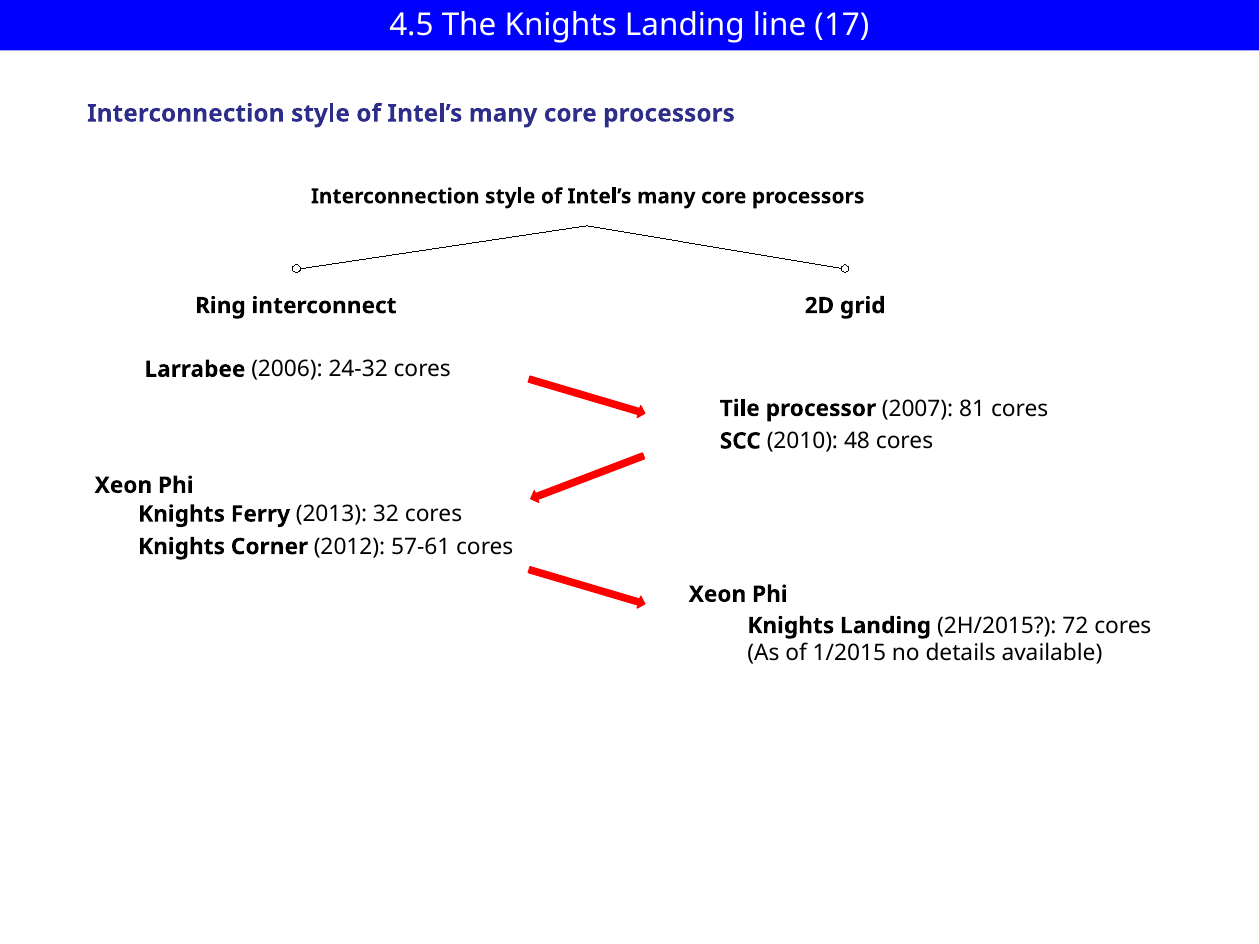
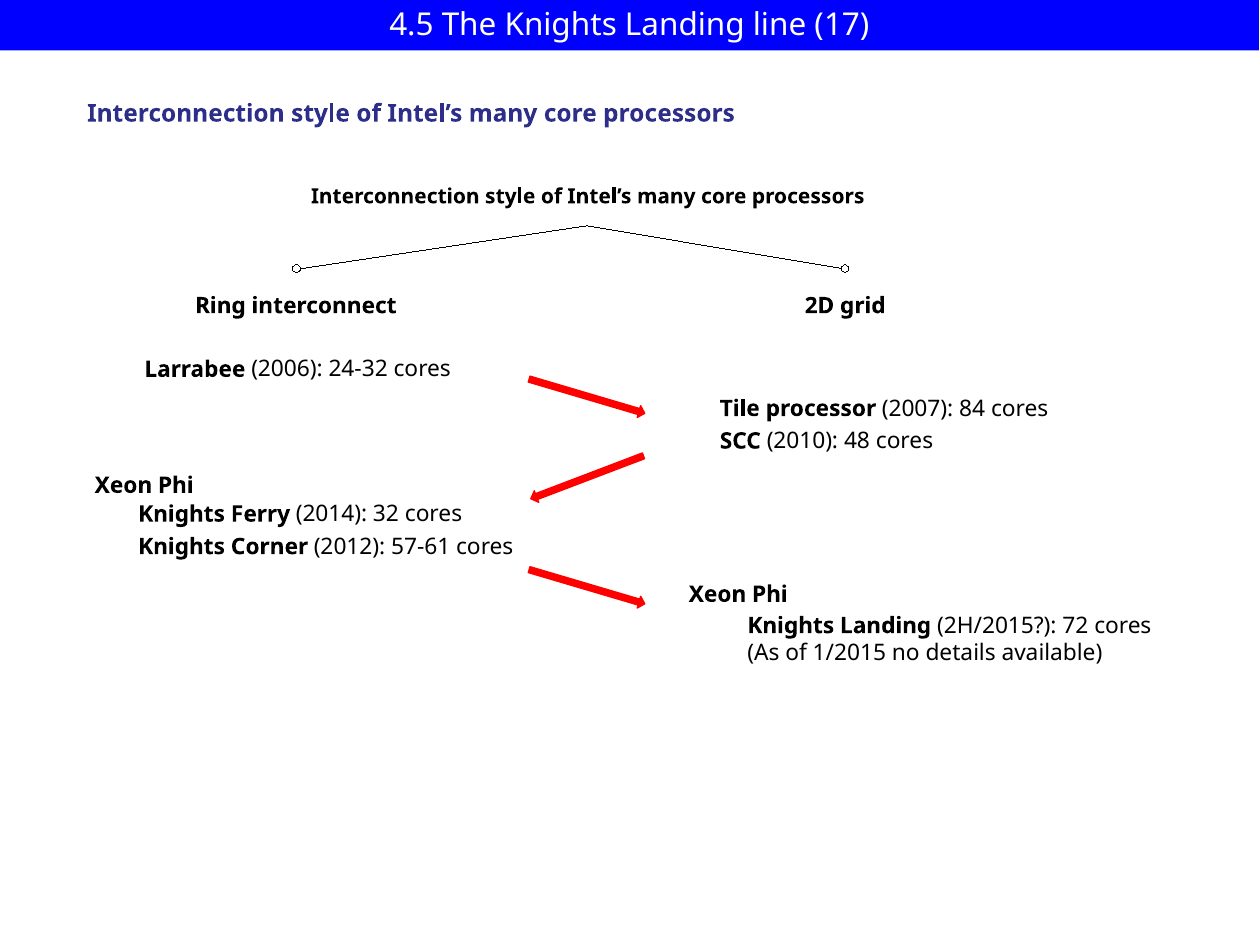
81: 81 -> 84
2013: 2013 -> 2014
